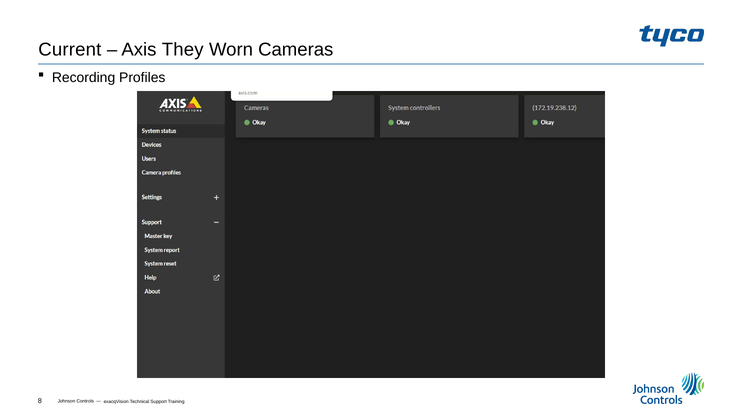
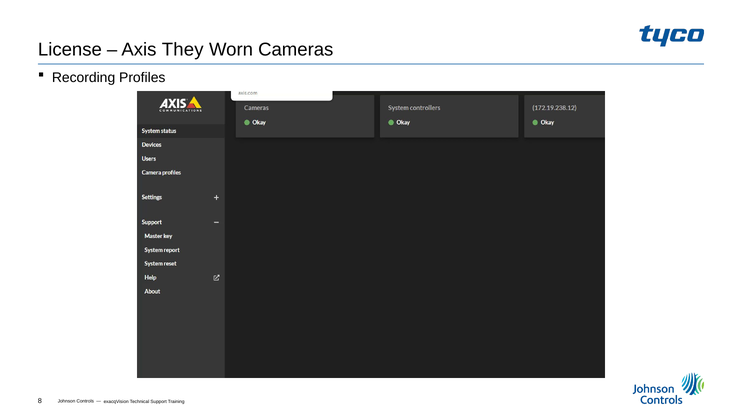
Current: Current -> License
